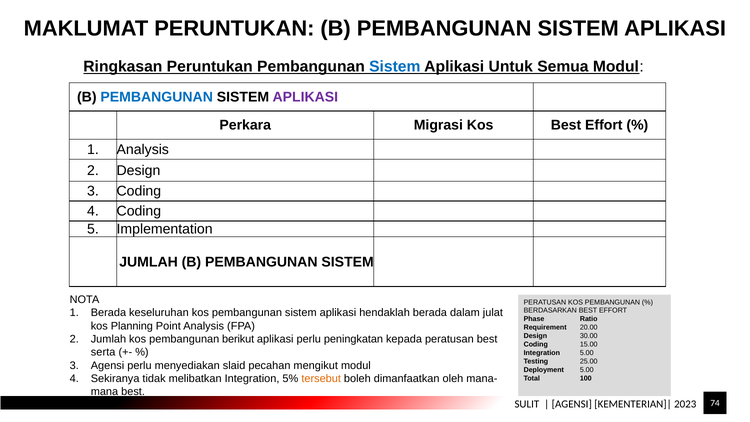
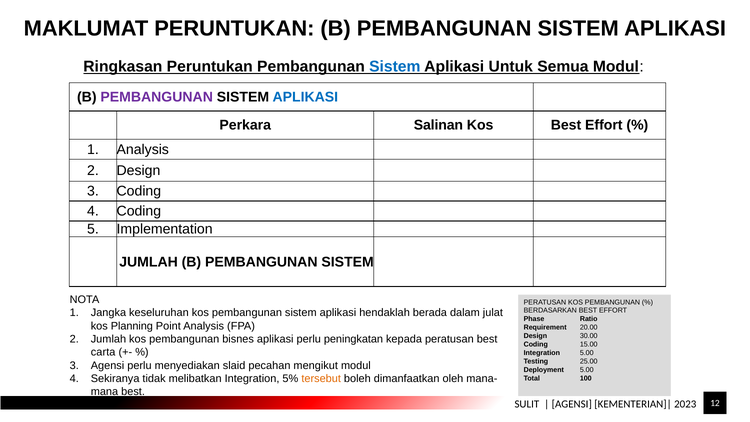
PEMBANGUNAN at (157, 97) colour: blue -> purple
APLIKASI at (305, 97) colour: purple -> blue
Migrasi: Migrasi -> Salinan
1 Berada: Berada -> Jangka
berikut: berikut -> bisnes
serta: serta -> carta
74: 74 -> 12
